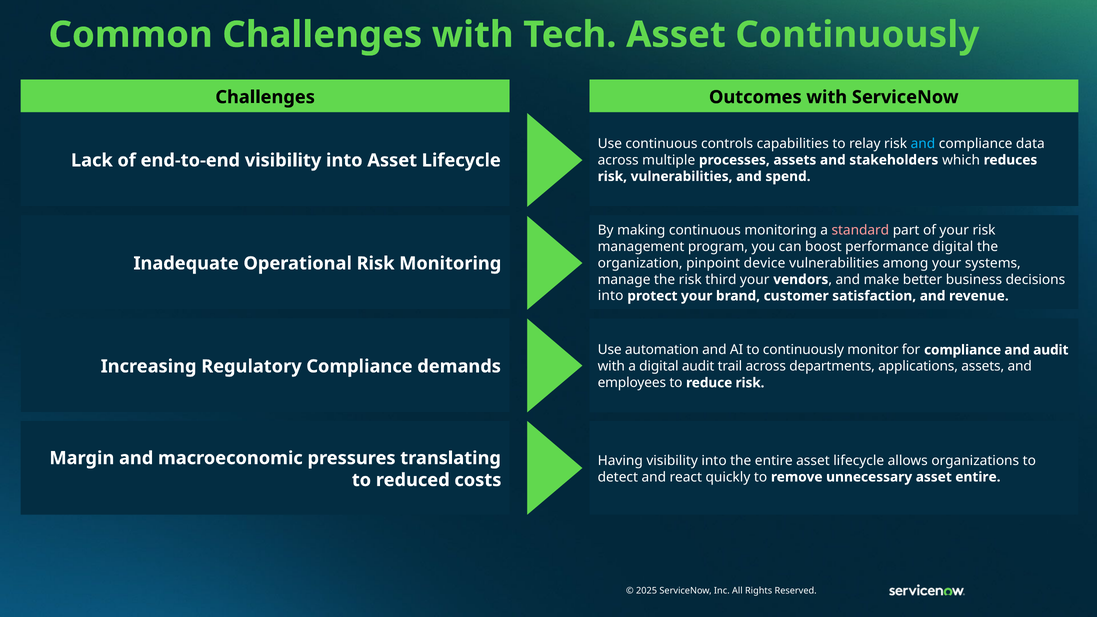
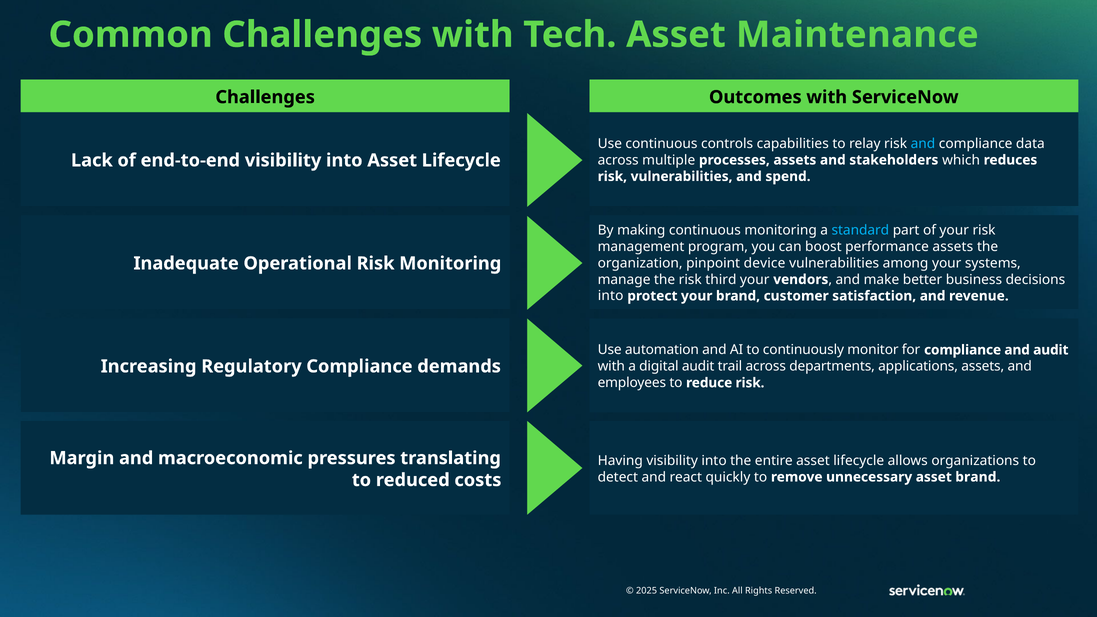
Asset Continuously: Continuously -> Maintenance
standard colour: pink -> light blue
performance digital: digital -> assets
asset entire: entire -> brand
